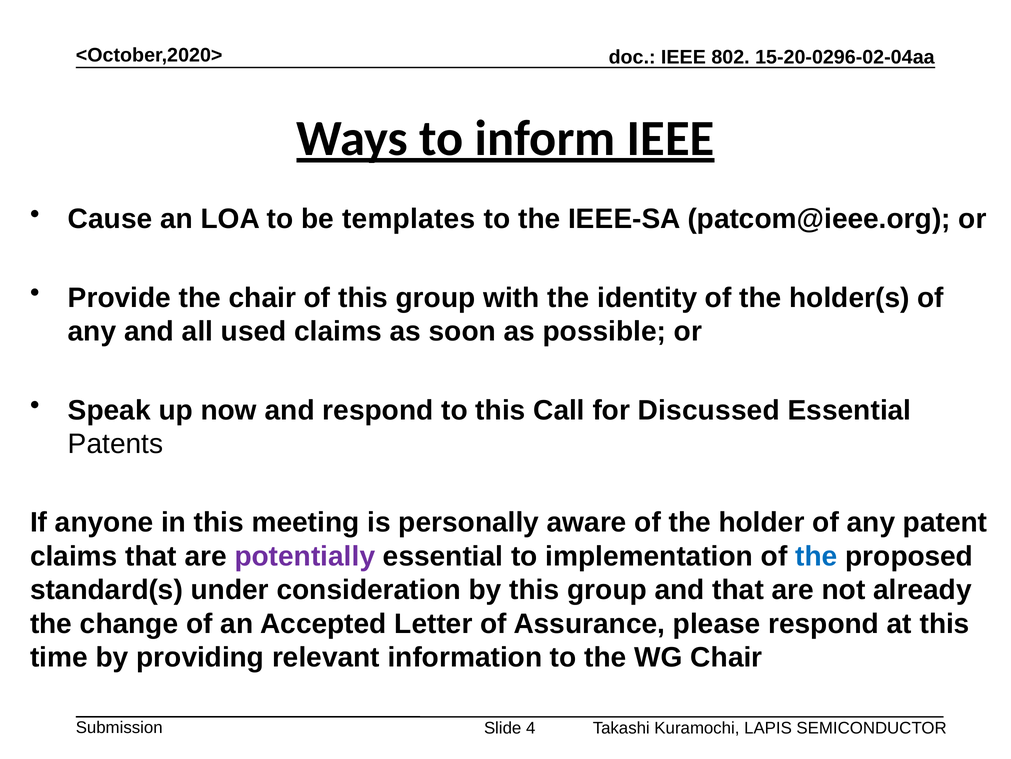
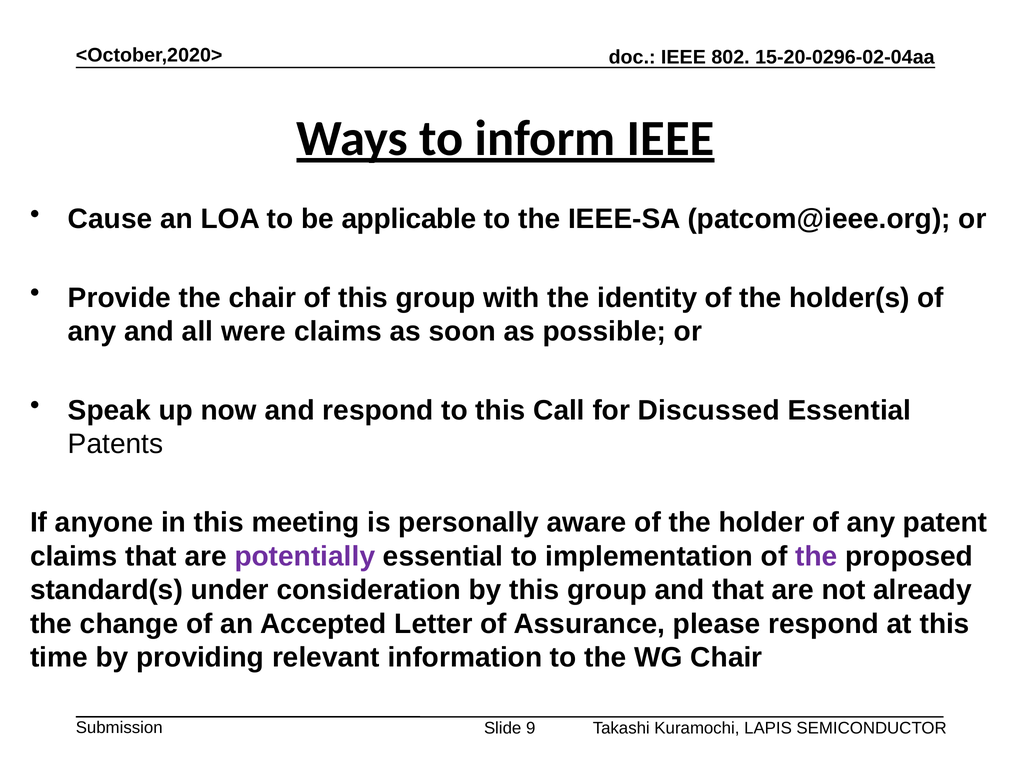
templates: templates -> applicable
used: used -> were
the at (816, 556) colour: blue -> purple
4: 4 -> 9
